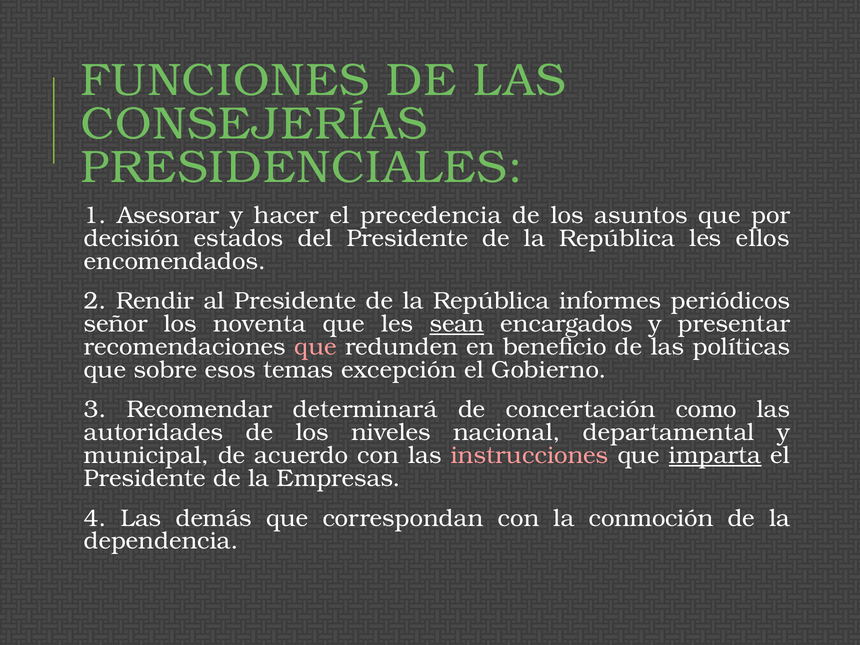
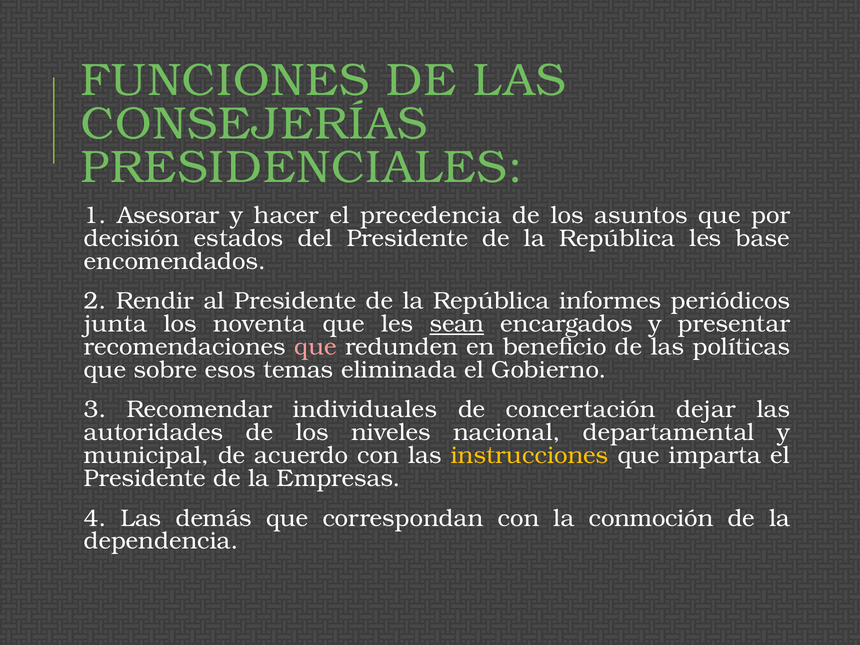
ellos: ellos -> base
señor: señor -> junta
excepción: excepción -> eliminada
determinará: determinará -> individuales
como: como -> dejar
instrucciones colour: pink -> yellow
imparta underline: present -> none
